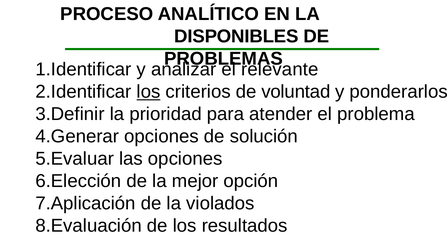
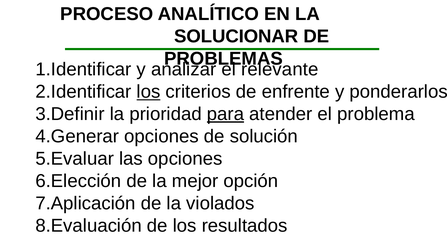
DISPONIBLES: DISPONIBLES -> SOLUCIONAR
voluntad: voluntad -> enfrente
para underline: none -> present
